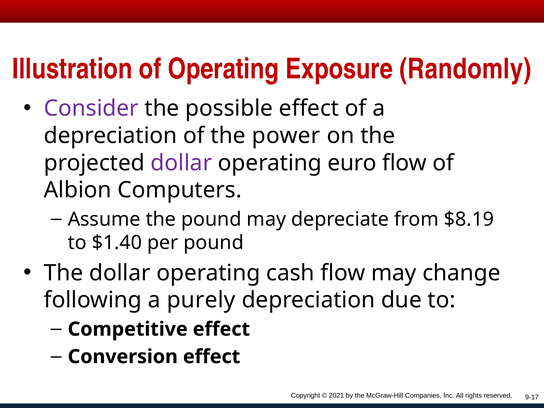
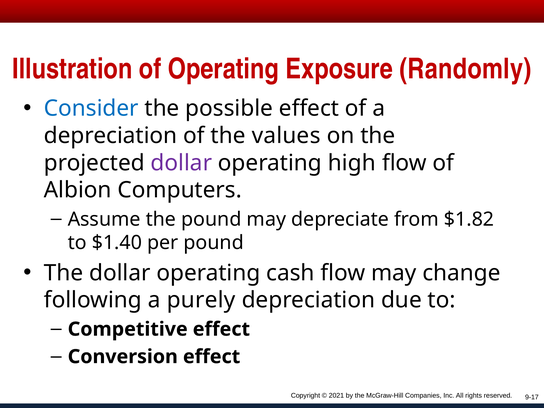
Consider colour: purple -> blue
power: power -> values
euro: euro -> high
$8.19: $8.19 -> $1.82
